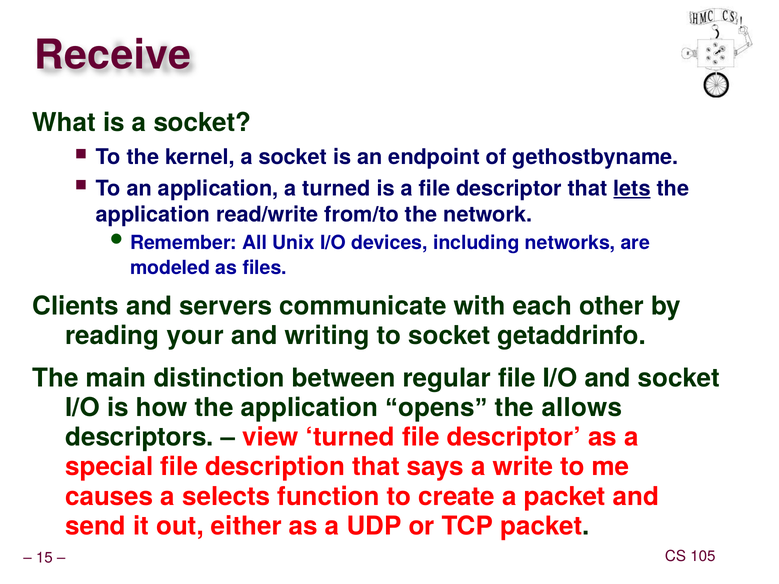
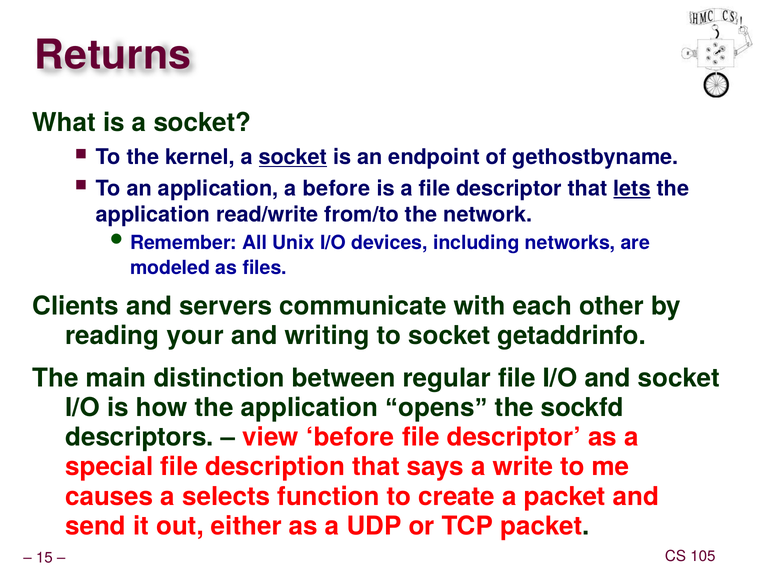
Receive: Receive -> Returns
socket at (293, 157) underline: none -> present
a turned: turned -> before
allows: allows -> sockfd
view turned: turned -> before
